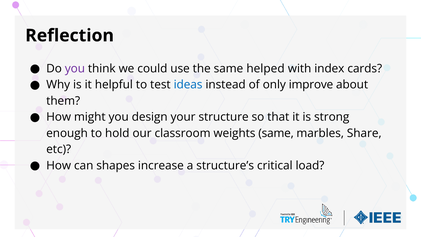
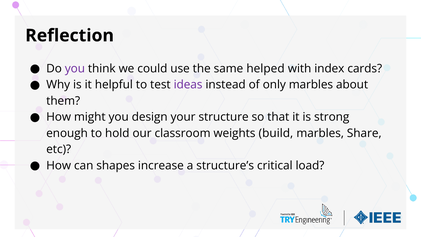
ideas colour: blue -> purple
only improve: improve -> marbles
weights same: same -> build
